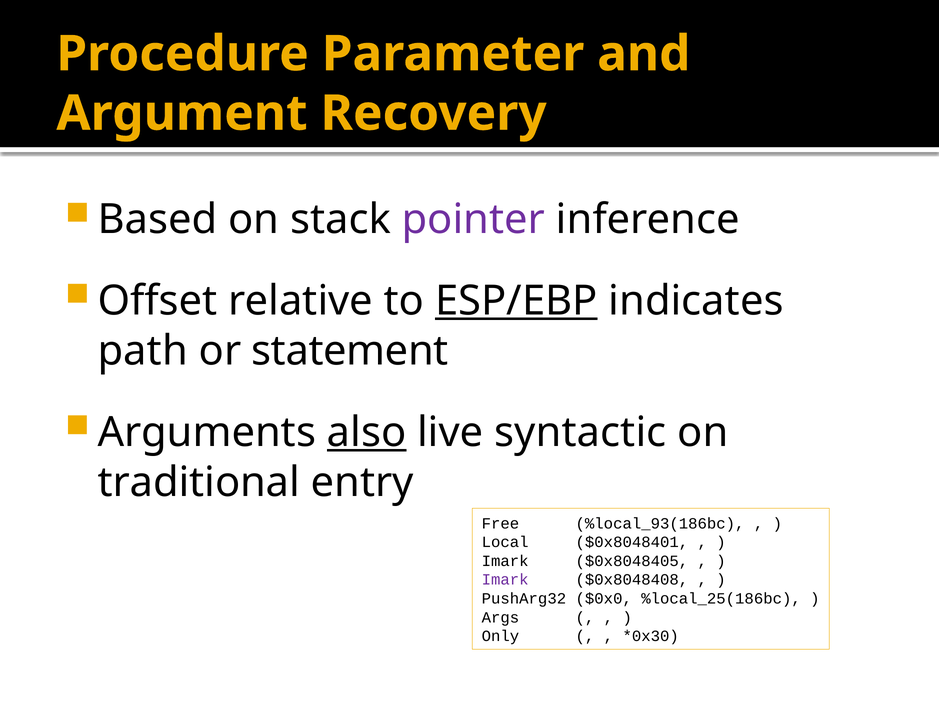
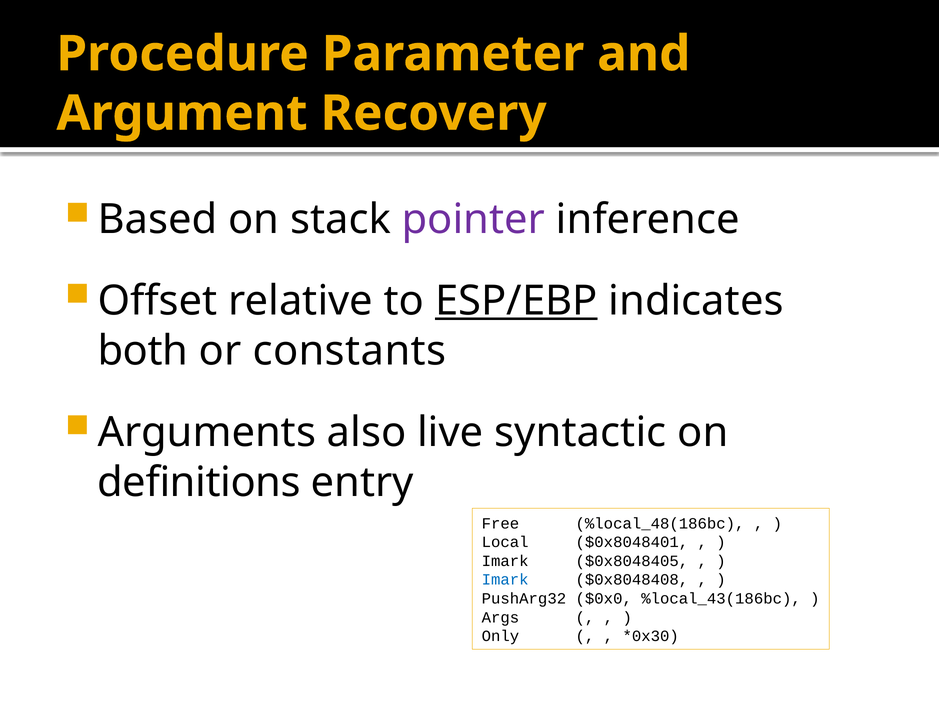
path: path -> both
statement: statement -> constants
also underline: present -> none
traditional: traditional -> definitions
%local_93(186bc: %local_93(186bc -> %local_48(186bc
Imark at (505, 580) colour: purple -> blue
%local_25(186bc: %local_25(186bc -> %local_43(186bc
